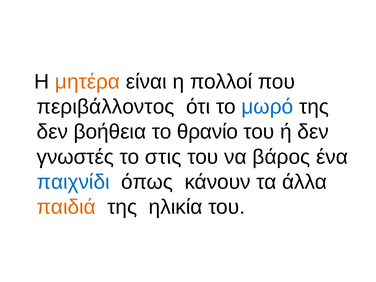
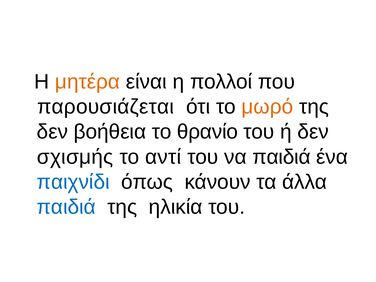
περιβάλλοντος: περιβάλλοντος -> παρουσιάζεται
μωρό colour: blue -> orange
γνωστές: γνωστές -> σχισμής
στις: στις -> αντί
να βάρος: βάρος -> παιδιά
παιδιά at (66, 207) colour: orange -> blue
